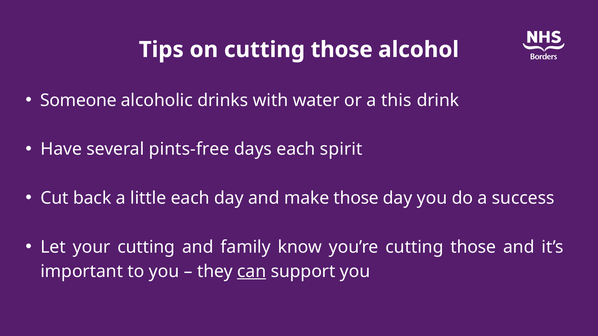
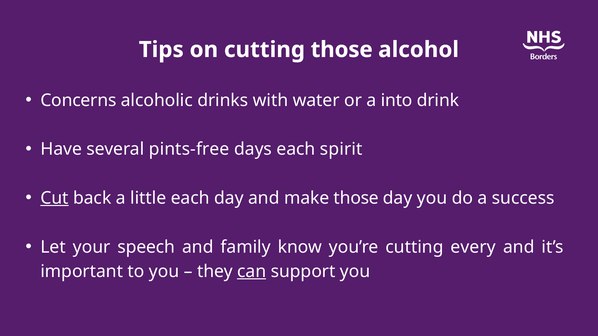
Someone: Someone -> Concerns
this: this -> into
Cut underline: none -> present
your cutting: cutting -> speech
you’re cutting those: those -> every
